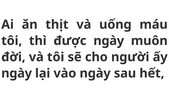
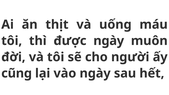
ngày at (17, 73): ngày -> cũng
